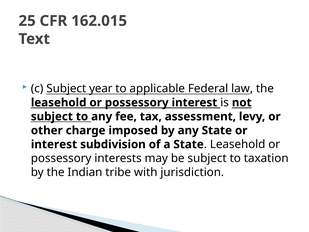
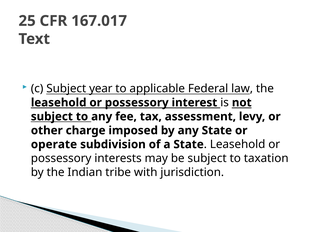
162.015: 162.015 -> 167.017
interest at (54, 144): interest -> operate
